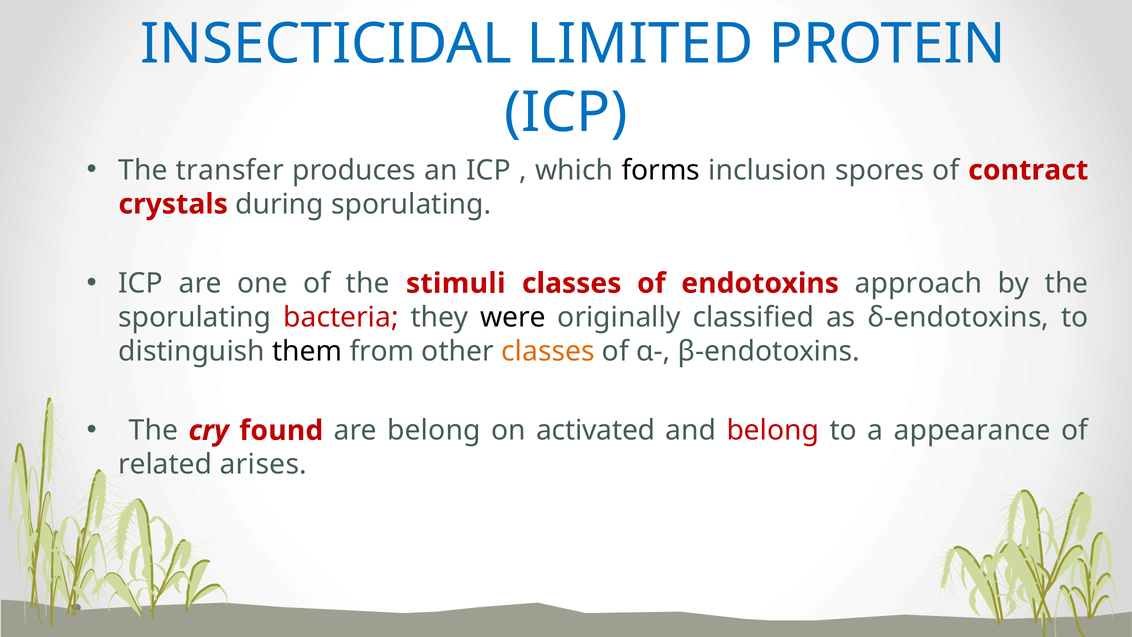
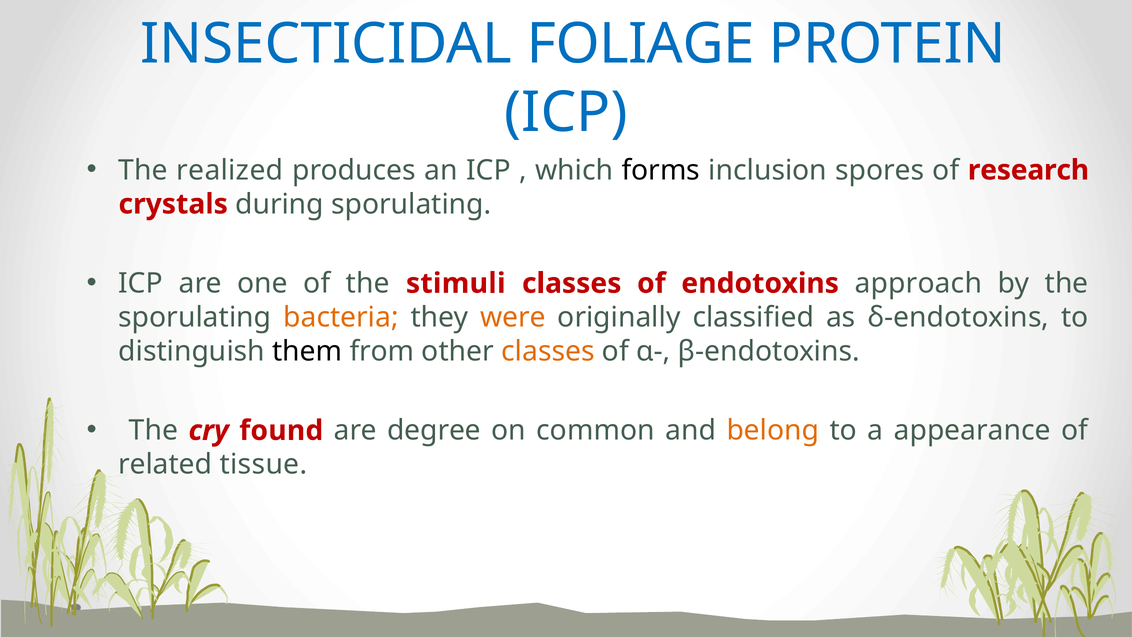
LIMITED: LIMITED -> FOLIAGE
transfer: transfer -> realized
contract: contract -> research
bacteria colour: red -> orange
were colour: black -> orange
are belong: belong -> degree
activated: activated -> common
belong at (773, 430) colour: red -> orange
arises: arises -> tissue
